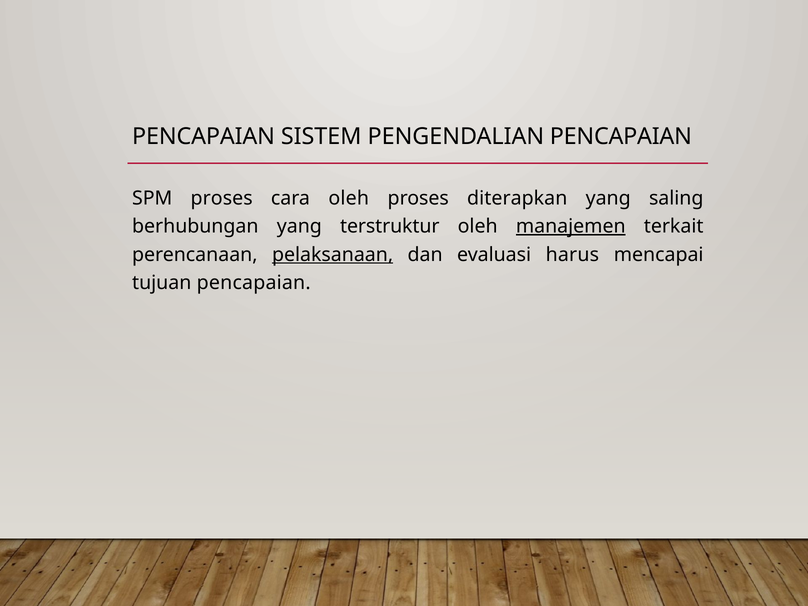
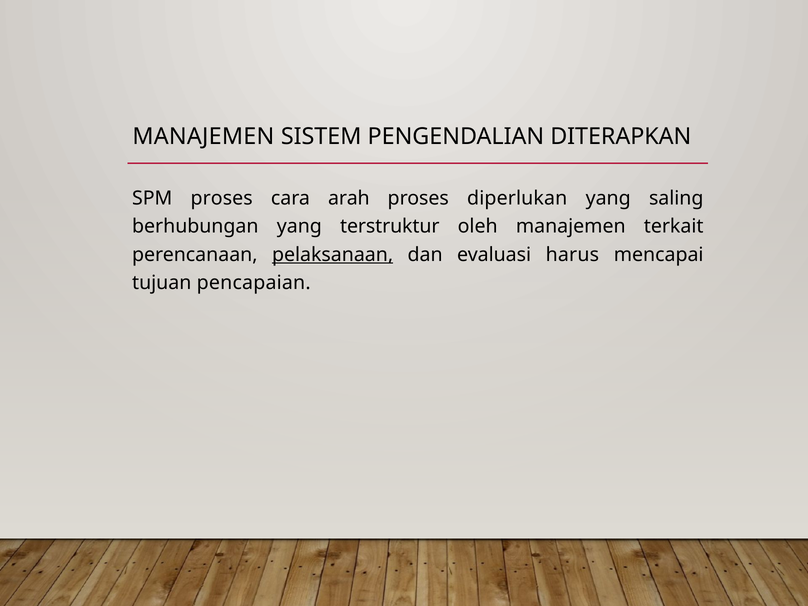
PENCAPAIAN at (204, 136): PENCAPAIAN -> MANAJEMEN
PENGENDALIAN PENCAPAIAN: PENCAPAIAN -> DITERAPKAN
cara oleh: oleh -> arah
diterapkan: diterapkan -> diperlukan
manajemen at (571, 226) underline: present -> none
